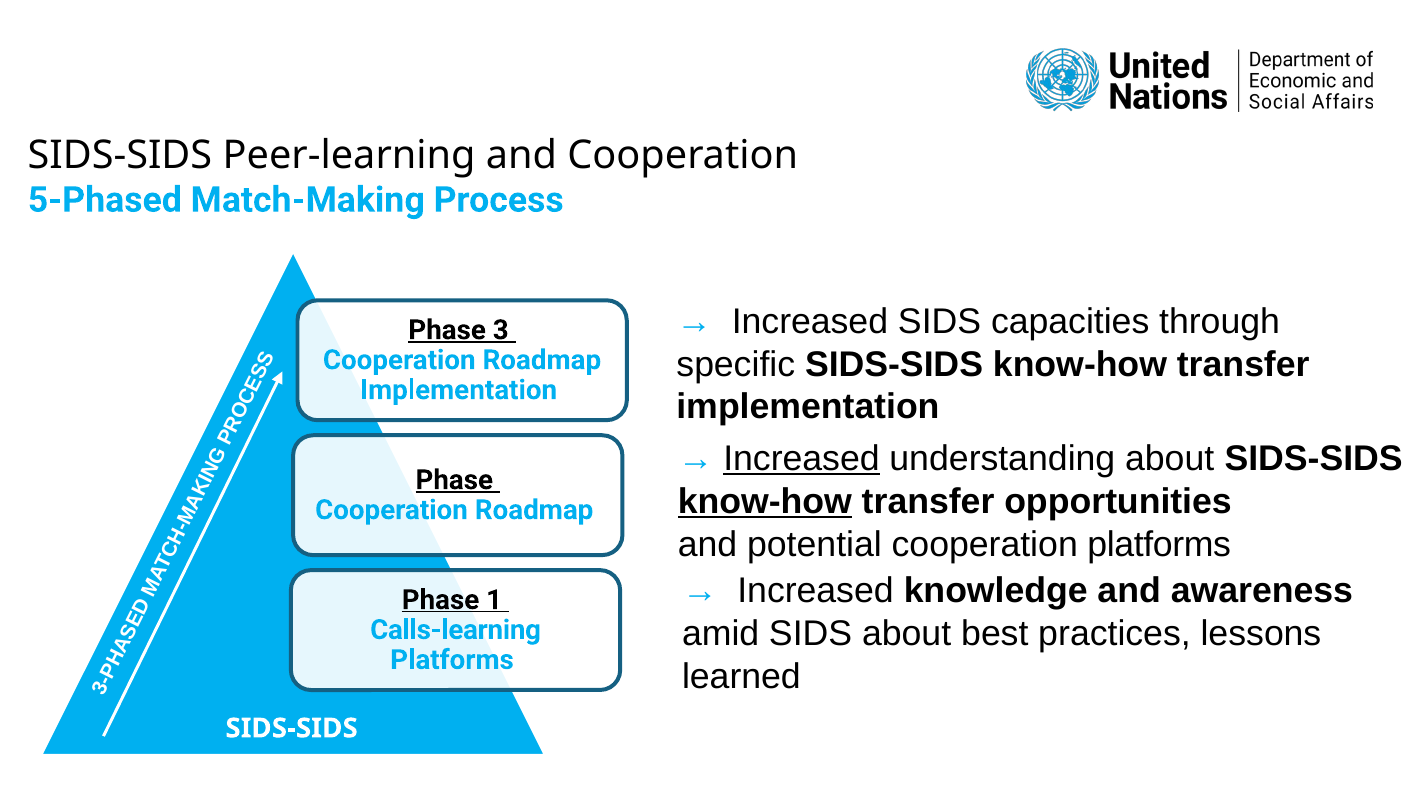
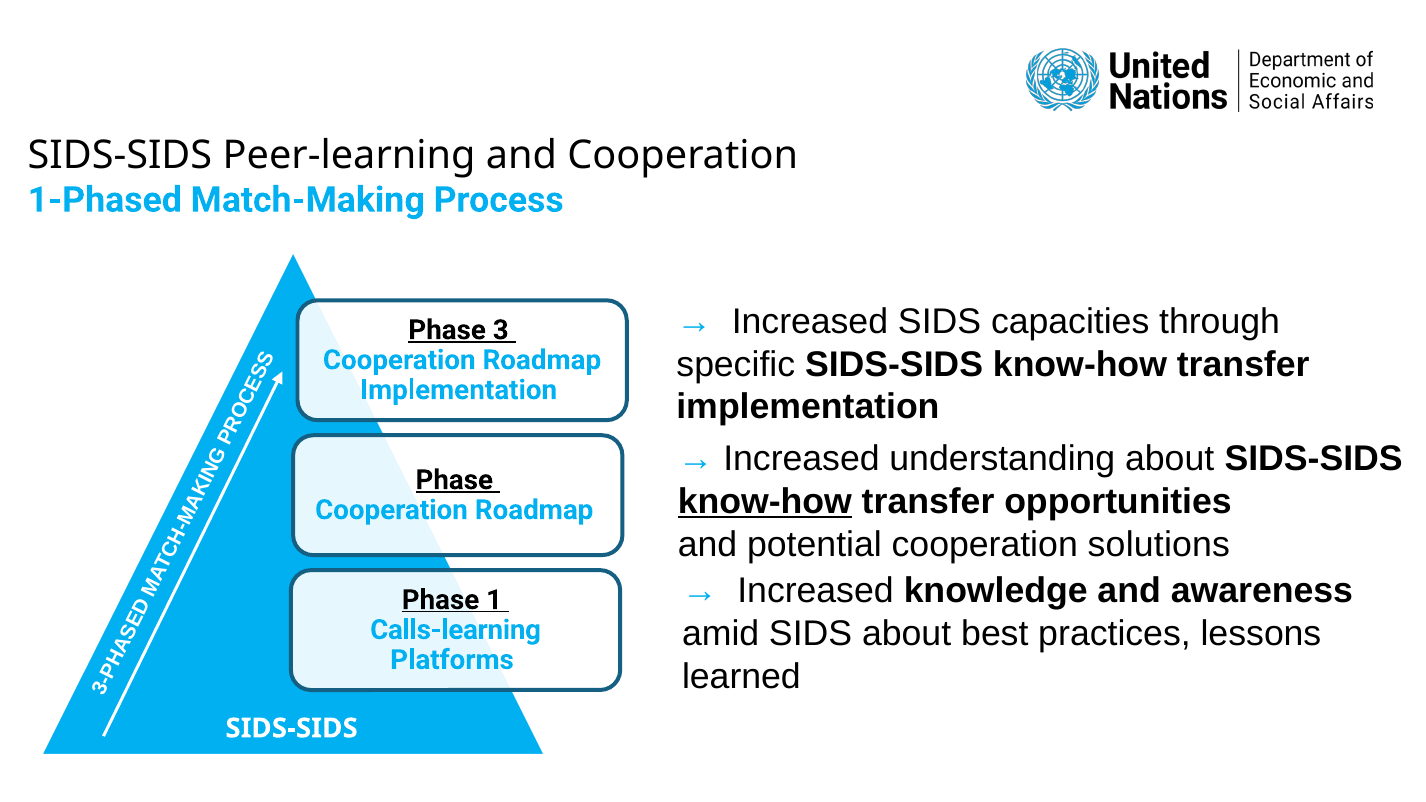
5-Phased: 5-Phased -> 1-Phased
Increased at (802, 459) underline: present -> none
cooperation platforms: platforms -> solutions
